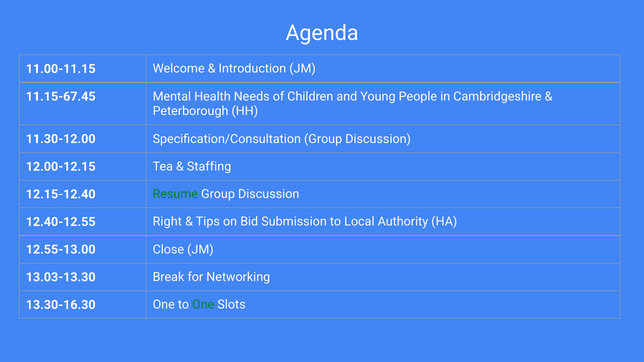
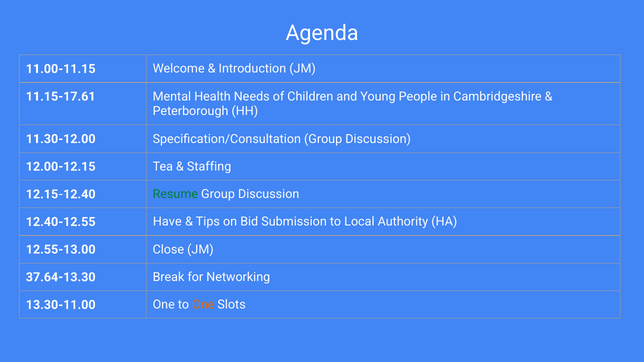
11.15-67.45: 11.15-67.45 -> 11.15-17.61
Right: Right -> Have
13.03-13.30: 13.03-13.30 -> 37.64-13.30
13.30-16.30: 13.30-16.30 -> 13.30-11.00
One at (203, 305) colour: green -> orange
